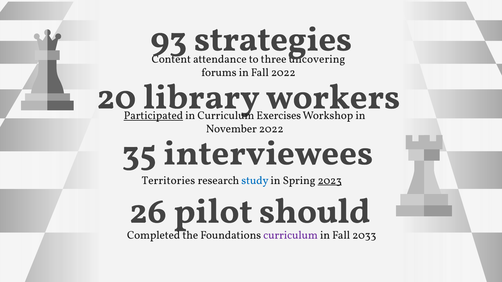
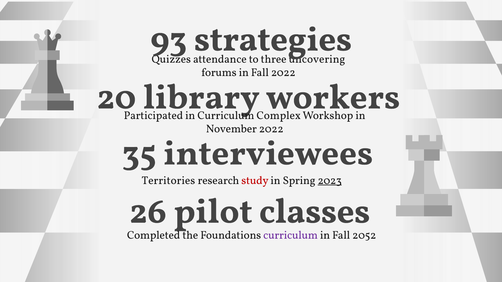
Content: Content -> Quizzes
Participated underline: present -> none
Exercises: Exercises -> Complex
study colour: blue -> red
should: should -> classes
2033: 2033 -> 2052
